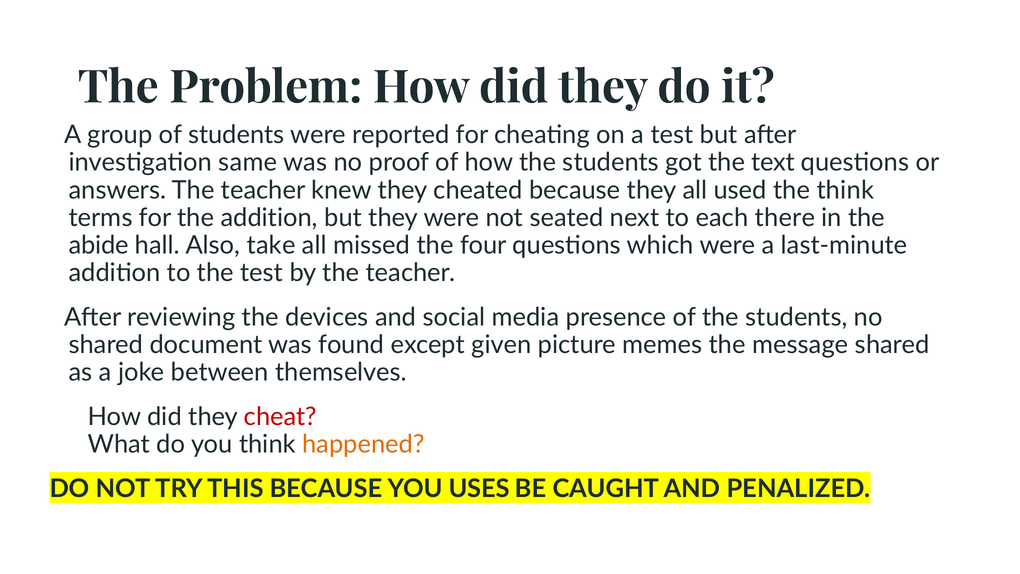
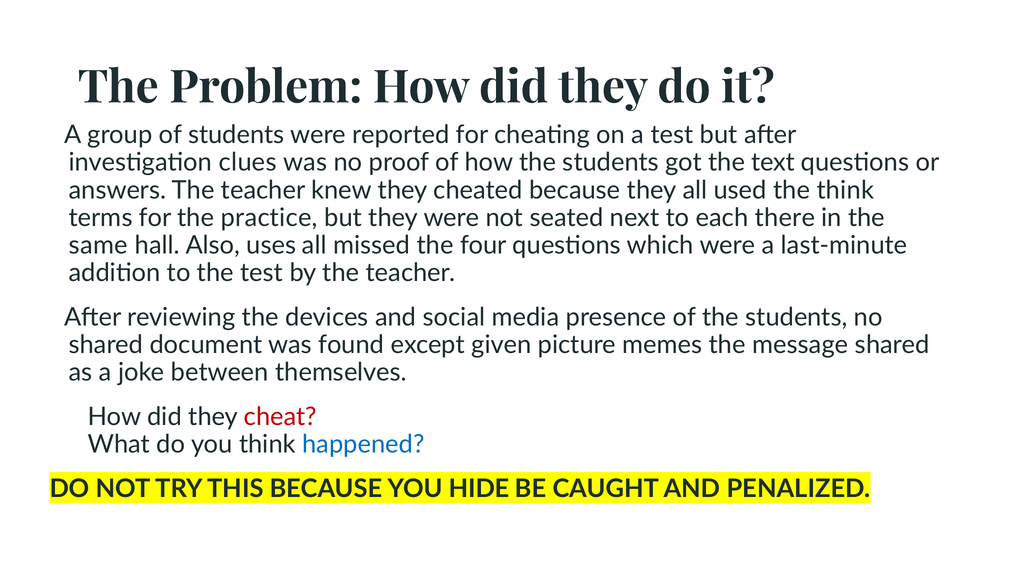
same: same -> clues
the addition: addition -> practice
abide: abide -> same
take: take -> uses
happened colour: orange -> blue
USES: USES -> HIDE
